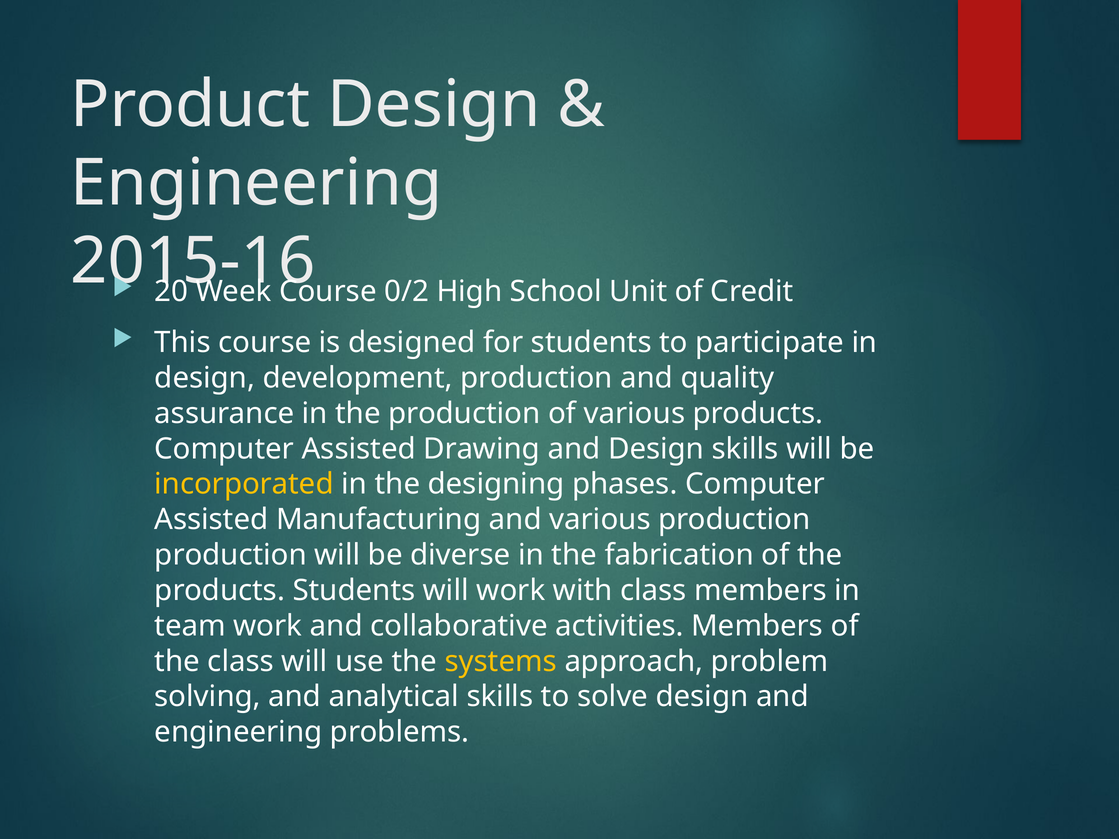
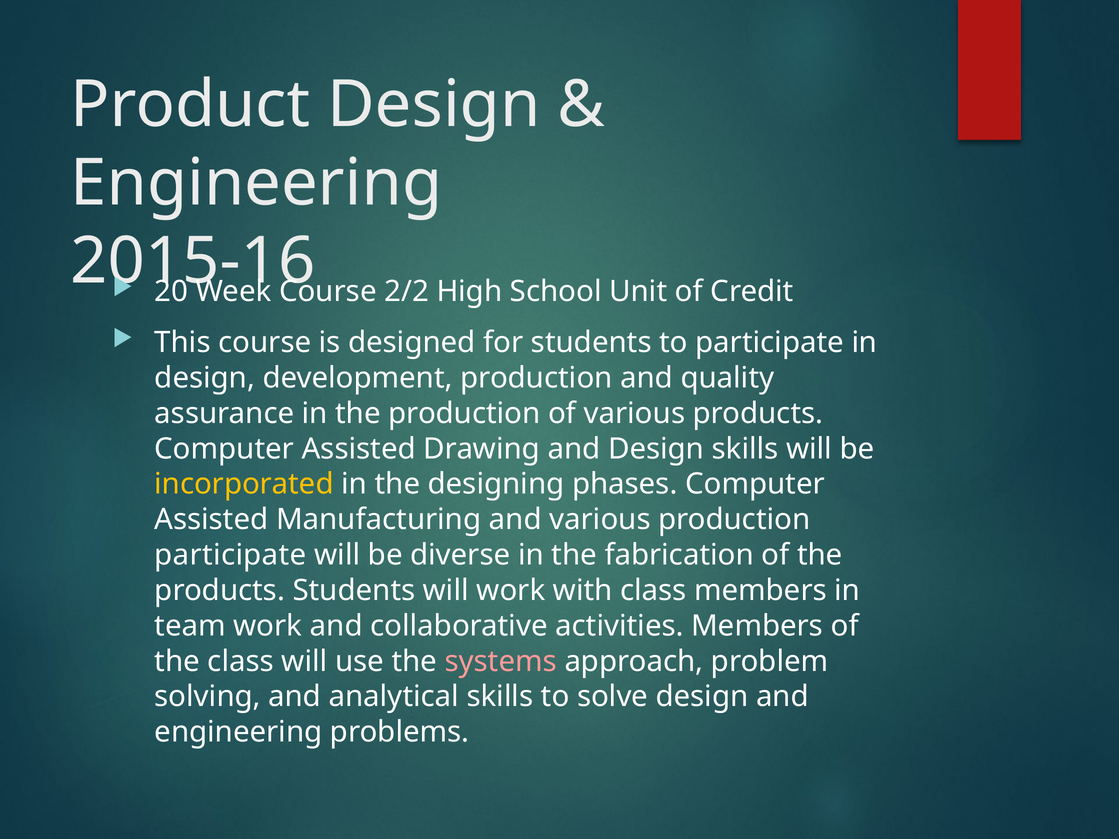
0/2: 0/2 -> 2/2
production at (231, 555): production -> participate
systems colour: yellow -> pink
